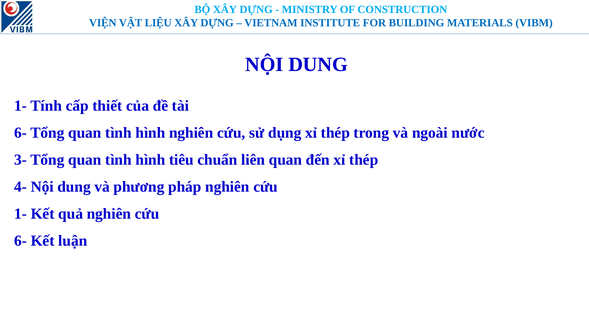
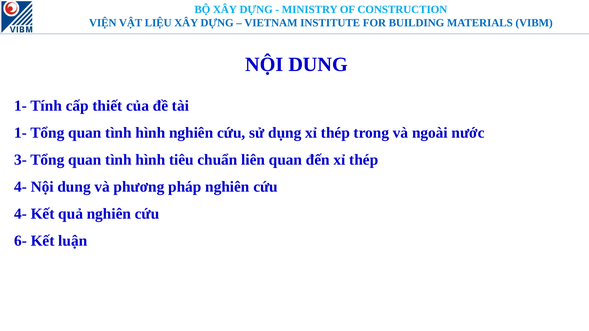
6- at (21, 133): 6- -> 1-
1- at (21, 214): 1- -> 4-
